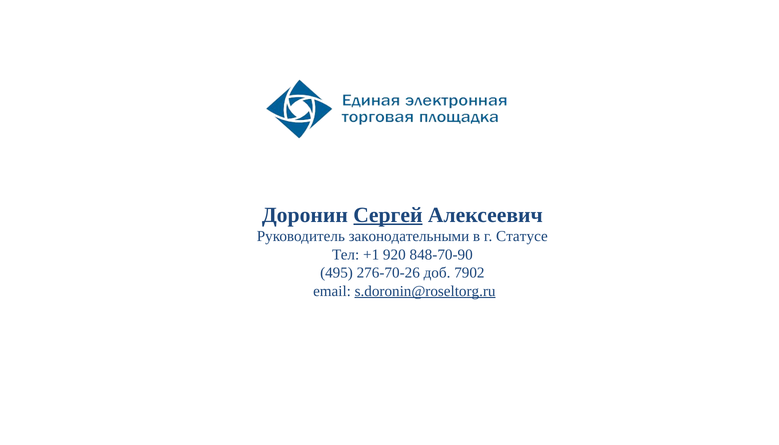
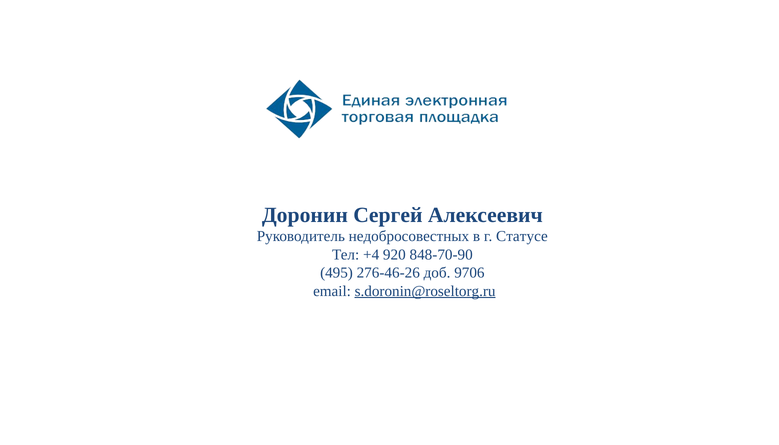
Сергей underline: present -> none
законодательными: законодательными -> недобросовестных
+1: +1 -> +4
276-70-26: 276-70-26 -> 276-46-26
7902: 7902 -> 9706
